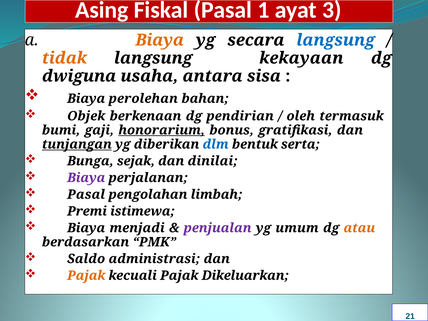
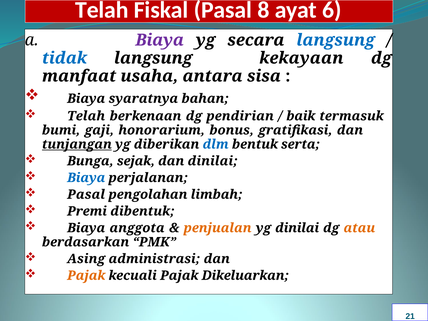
Asing at (102, 10): Asing -> Telah
1: 1 -> 8
3: 3 -> 6
Biaya at (160, 40) colour: orange -> purple
tidak colour: orange -> blue
dwiguna: dwiguna -> manfaat
perolehan: perolehan -> syaratnya
Objek at (86, 116): Objek -> Telah
oleh: oleh -> baik
honorarium underline: present -> none
Biaya at (86, 178) colour: purple -> blue
istimewa: istimewa -> dibentuk
menjadi: menjadi -> anggota
penjualan colour: purple -> orange
yg umum: umum -> dinilai
Saldo: Saldo -> Asing
